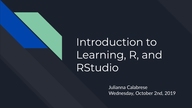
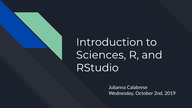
Learning: Learning -> Sciences
